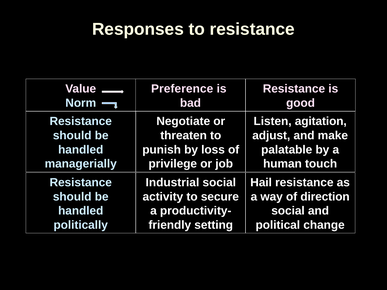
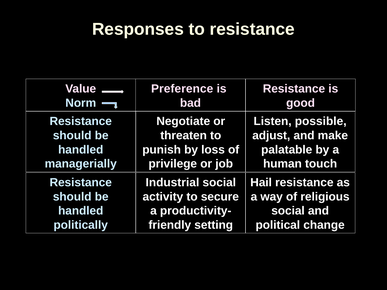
agitation: agitation -> possible
direction: direction -> religious
